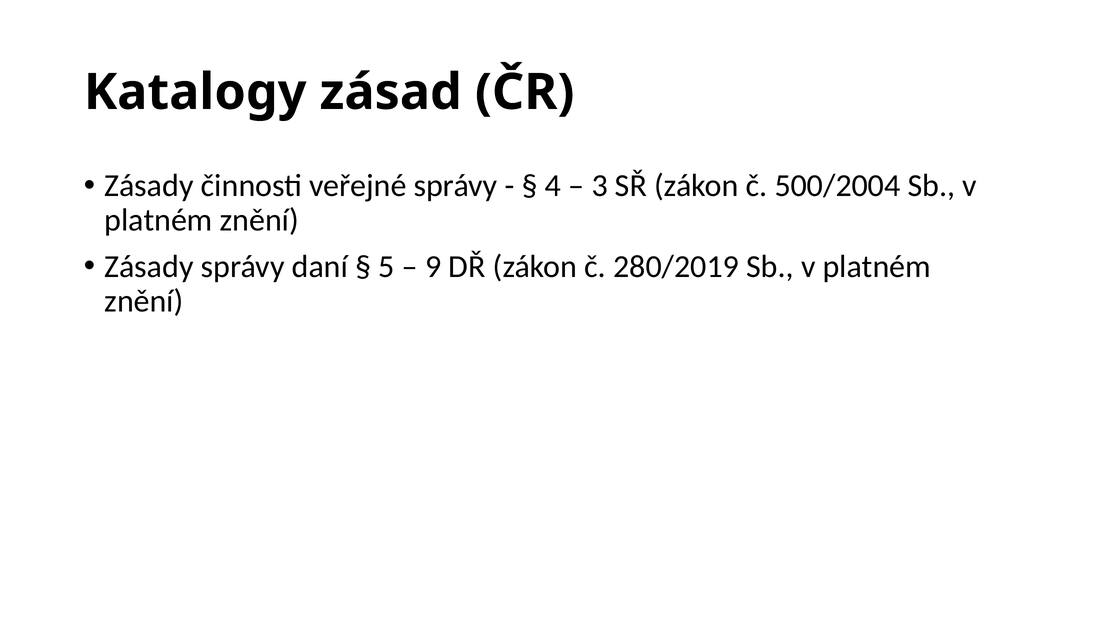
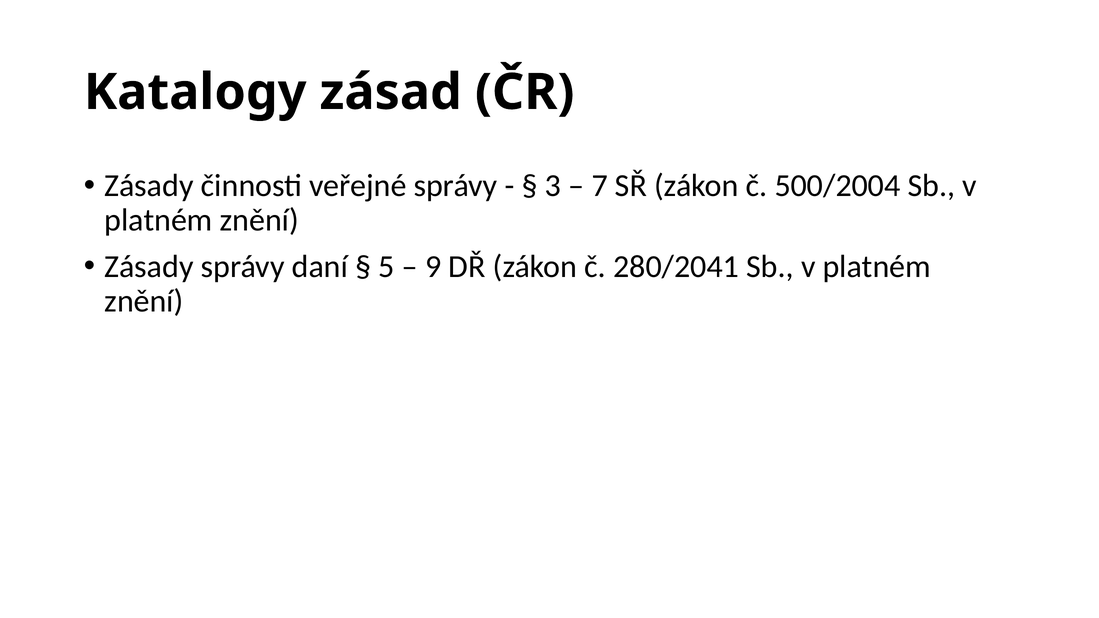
4: 4 -> 3
3: 3 -> 7
280/2019: 280/2019 -> 280/2041
